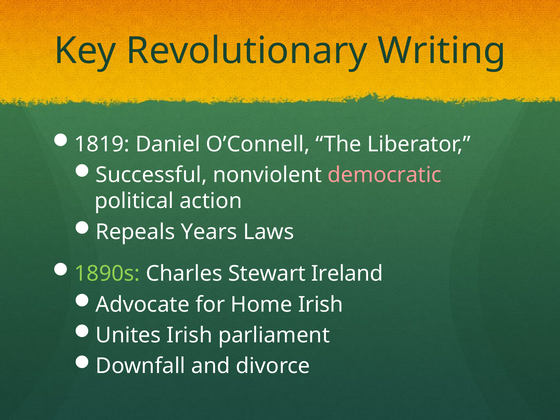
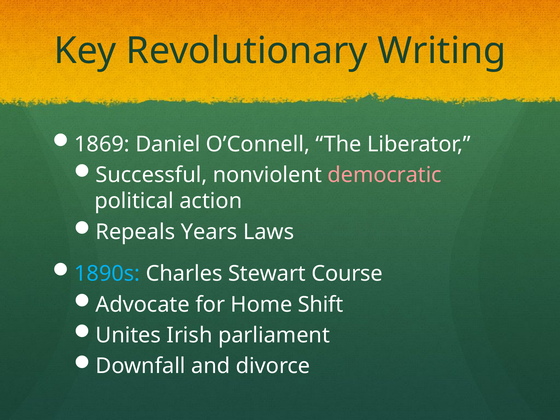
1819: 1819 -> 1869
1890s colour: light green -> light blue
Ireland: Ireland -> Course
Home Irish: Irish -> Shift
